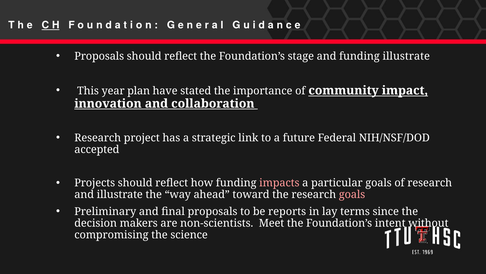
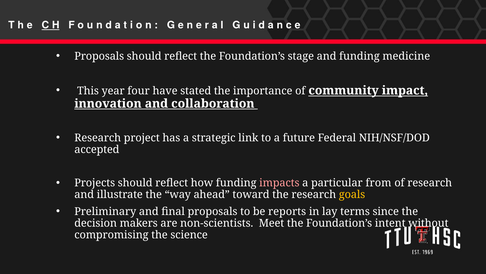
funding illustrate: illustrate -> medicine
plan: plan -> four
particular goals: goals -> from
goals at (352, 194) colour: pink -> yellow
